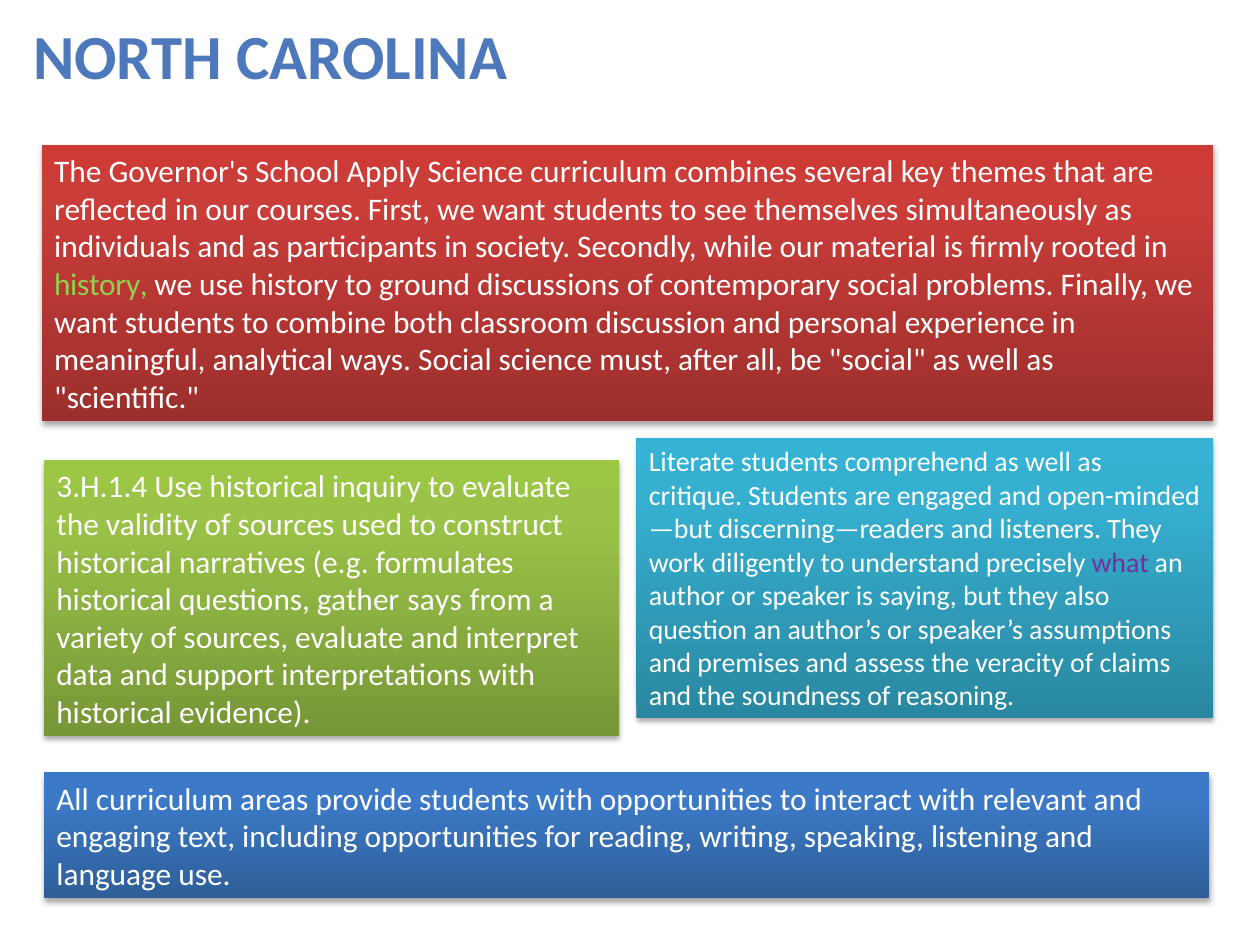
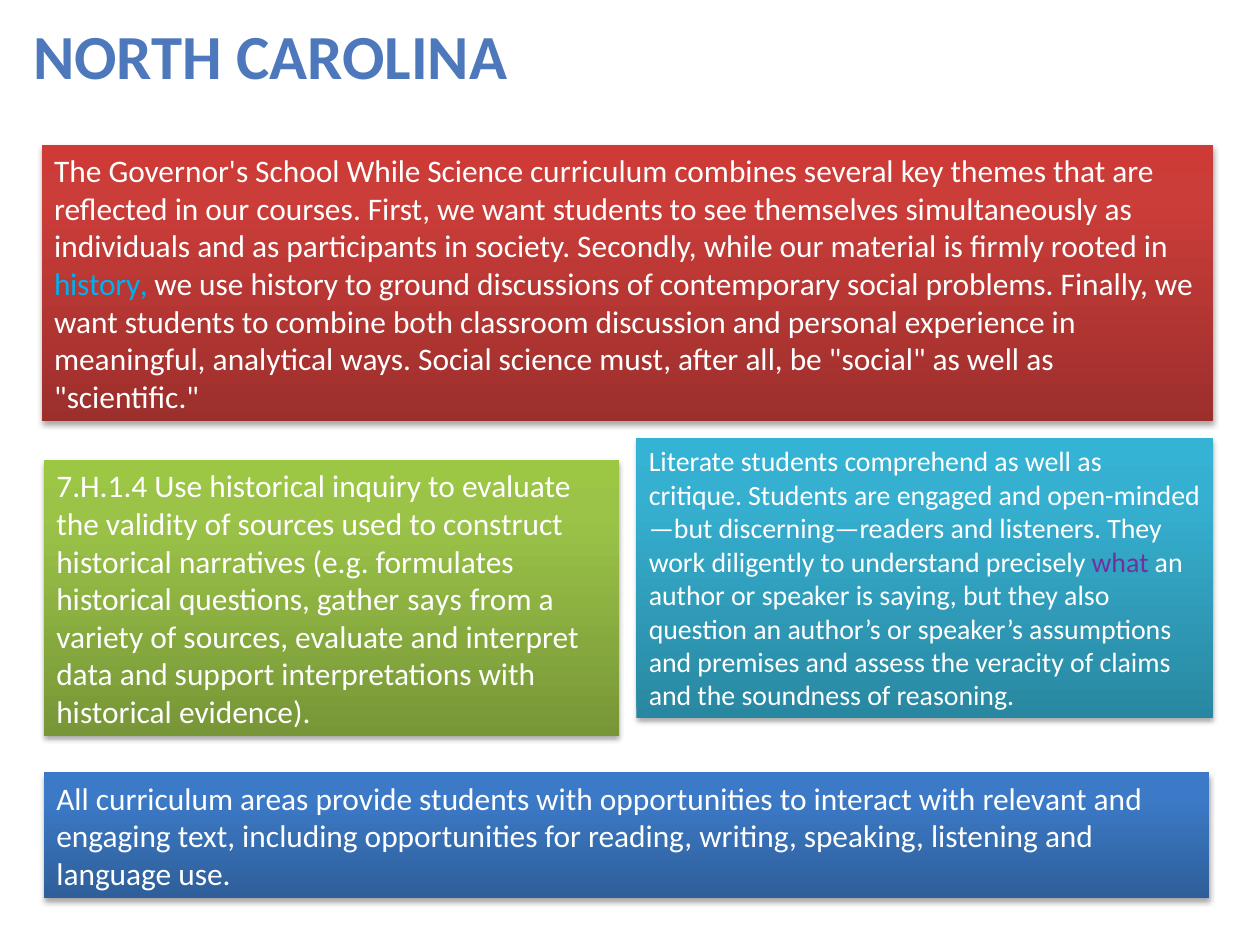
School Apply: Apply -> While
history at (101, 285) colour: light green -> light blue
3.H.1.4: 3.H.1.4 -> 7.H.1.4
